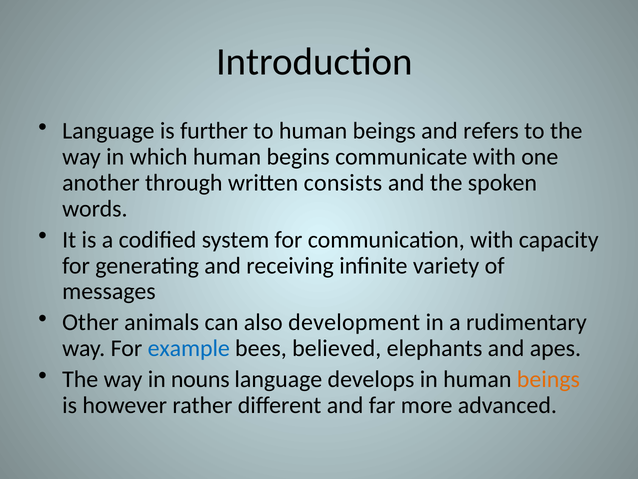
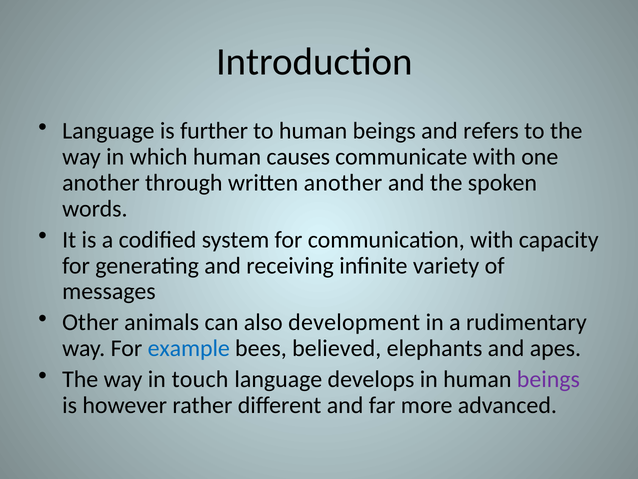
begins: begins -> causes
written consists: consists -> another
nouns: nouns -> touch
beings at (548, 379) colour: orange -> purple
